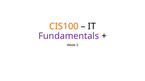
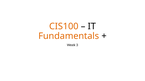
Fundamentals colour: purple -> orange
